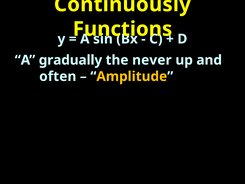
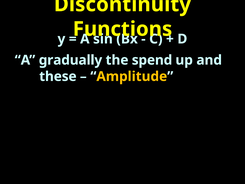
Continuously: Continuously -> Discontinuity
never: never -> spend
often: often -> these
